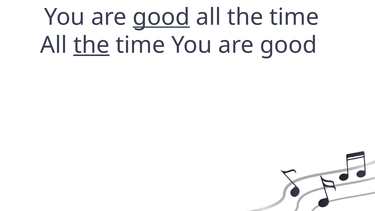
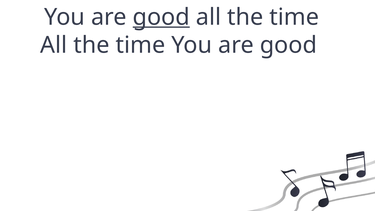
the at (91, 45) underline: present -> none
